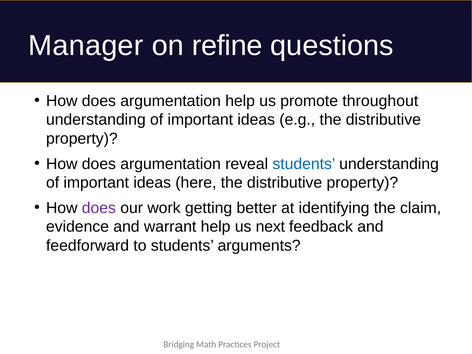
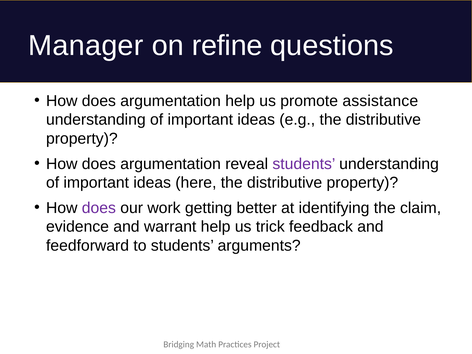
throughout: throughout -> assistance
students at (304, 164) colour: blue -> purple
next: next -> trick
